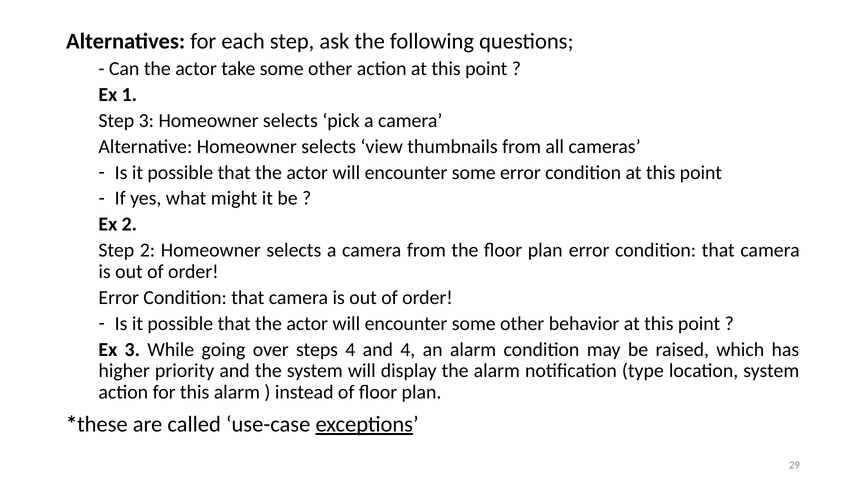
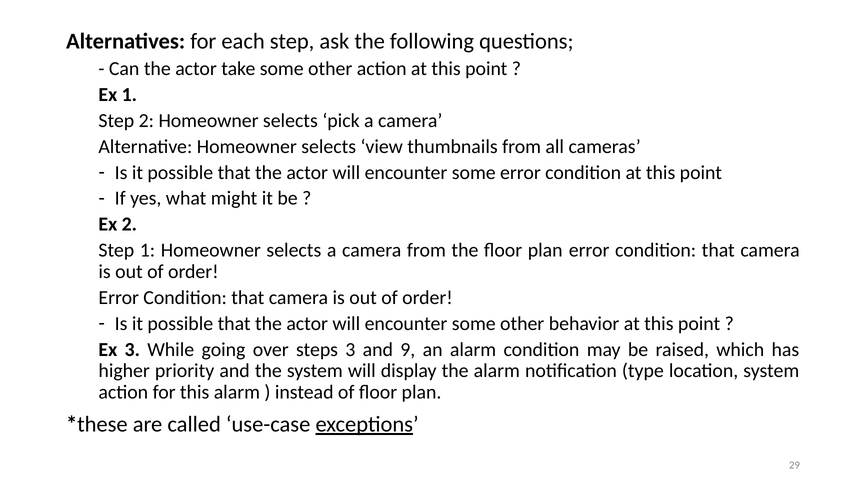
Step 3: 3 -> 2
Step 2: 2 -> 1
steps 4: 4 -> 3
and 4: 4 -> 9
